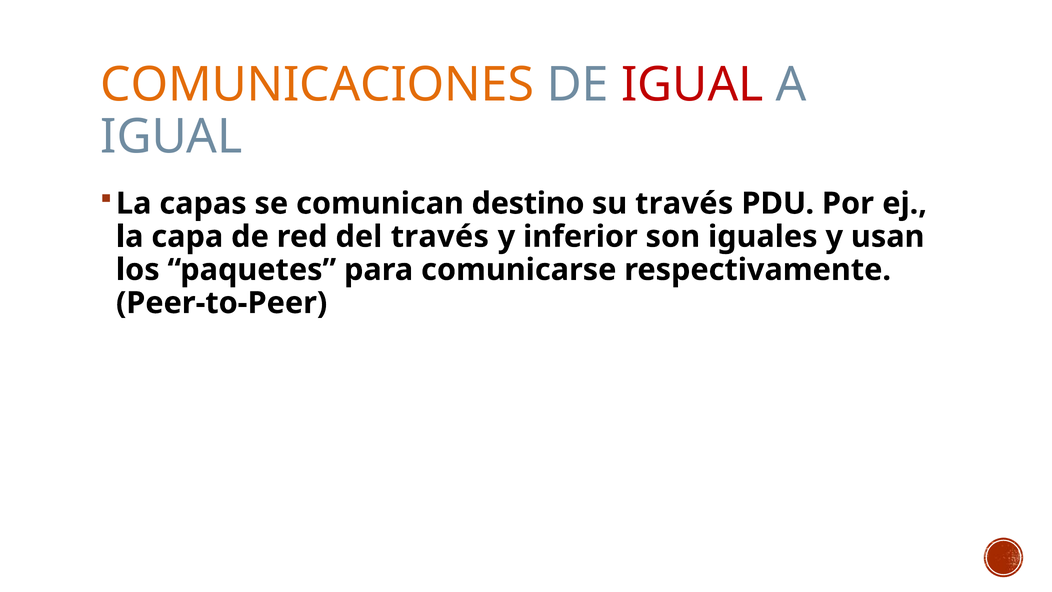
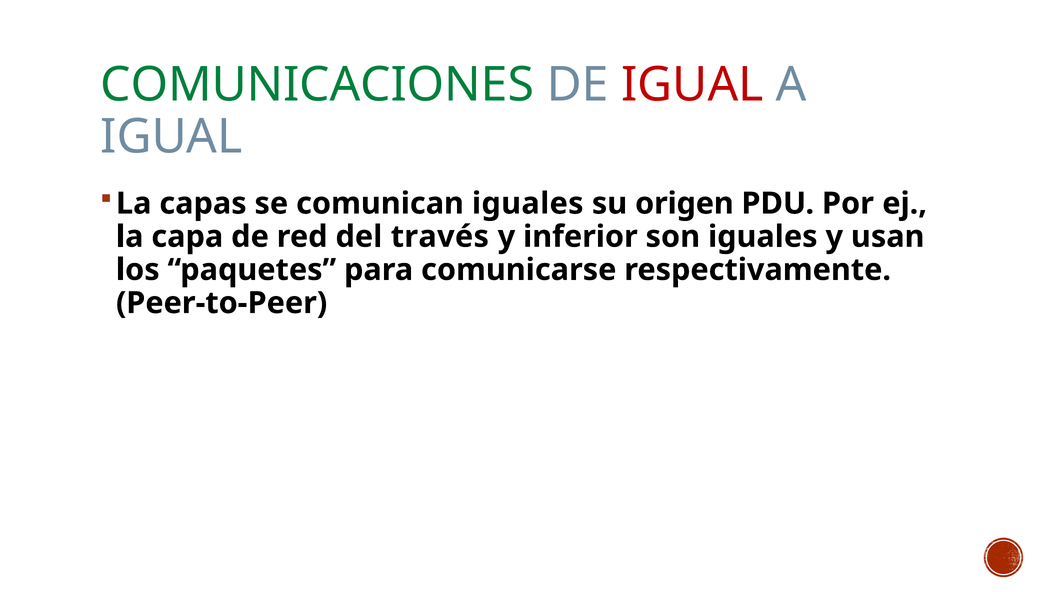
COMUNICACIONES colour: orange -> green
comunican destino: destino -> iguales
su través: través -> origen
